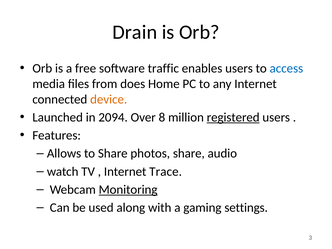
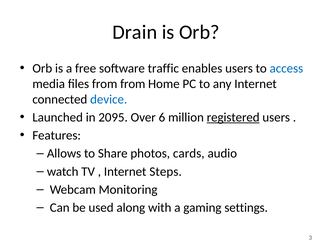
from does: does -> from
device colour: orange -> blue
2094: 2094 -> 2095
8: 8 -> 6
photos share: share -> cards
Trace: Trace -> Steps
Monitoring underline: present -> none
